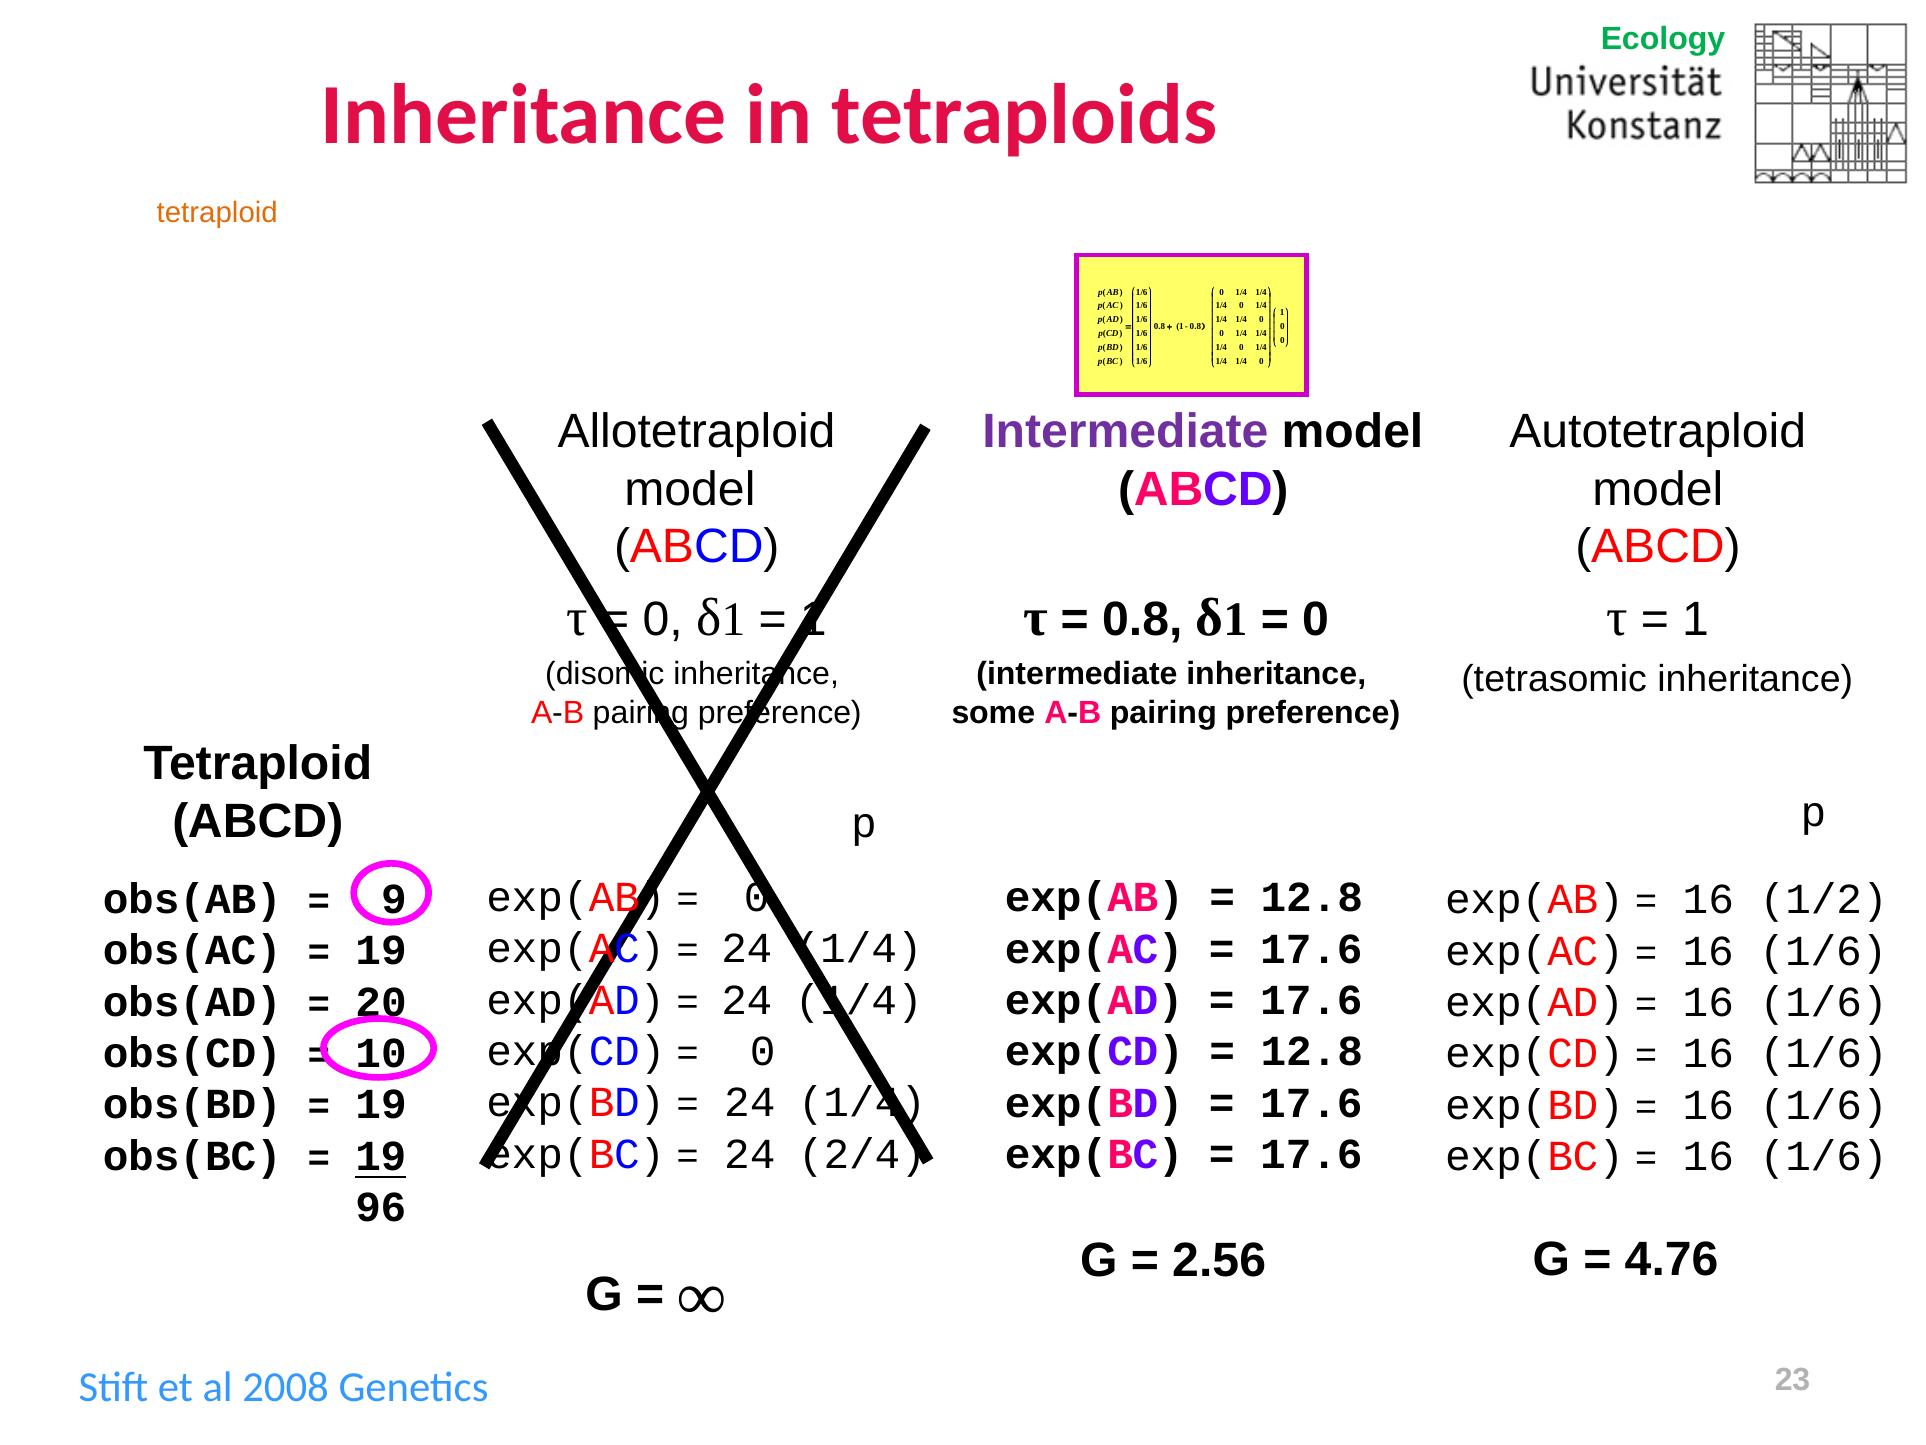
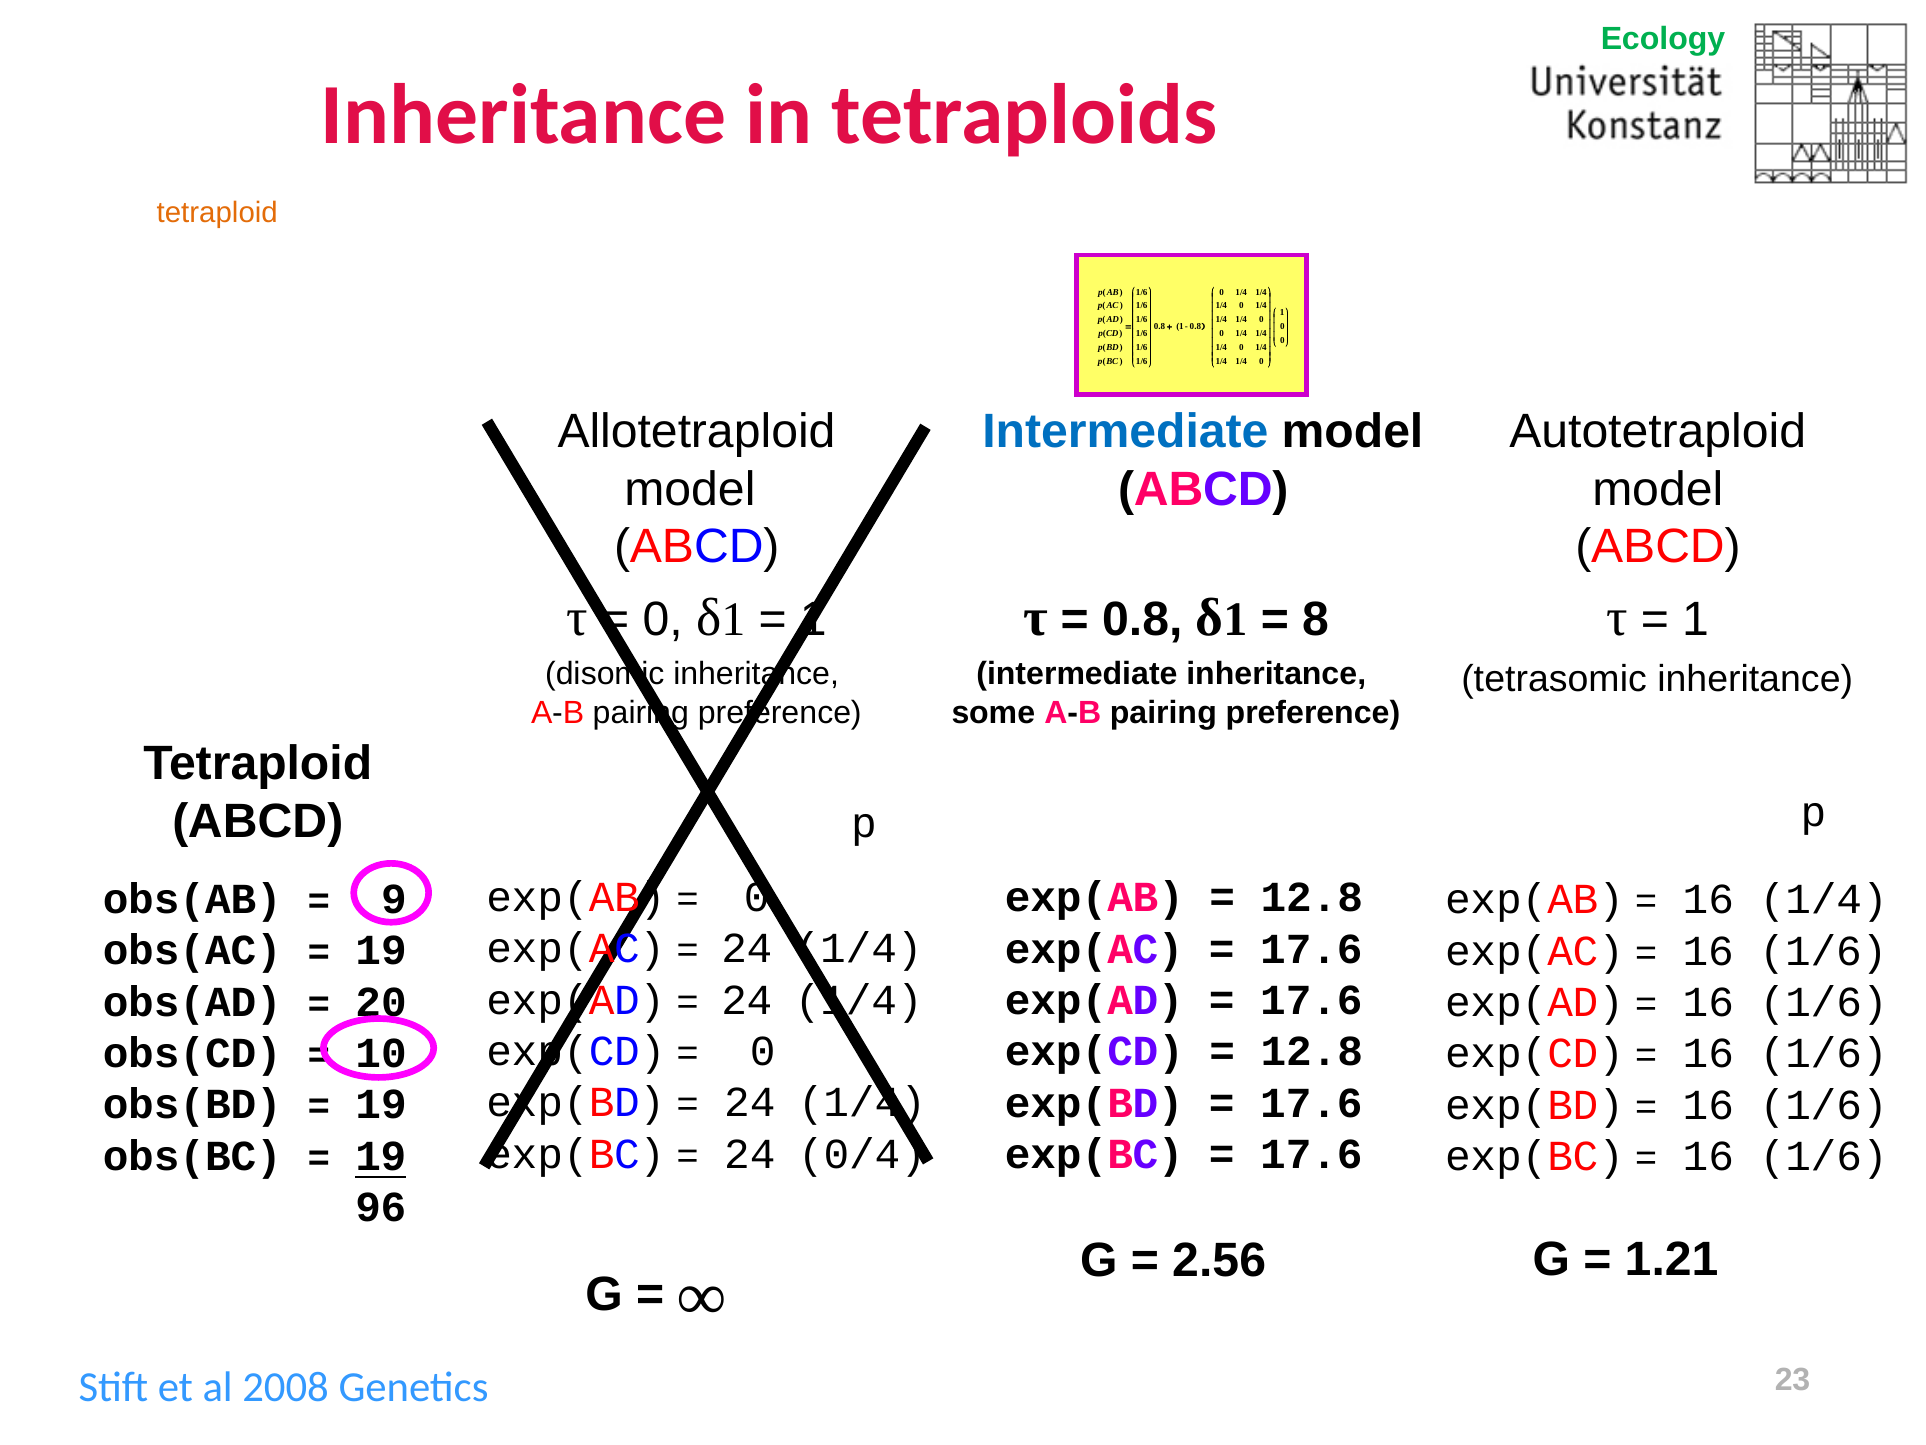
Intermediate at (1125, 431) colour: purple -> blue
0 at (1316, 619): 0 -> 8
16 1/2: 1/2 -> 1/4
2/4: 2/4 -> 0/4
4.76: 4.76 -> 1.21
